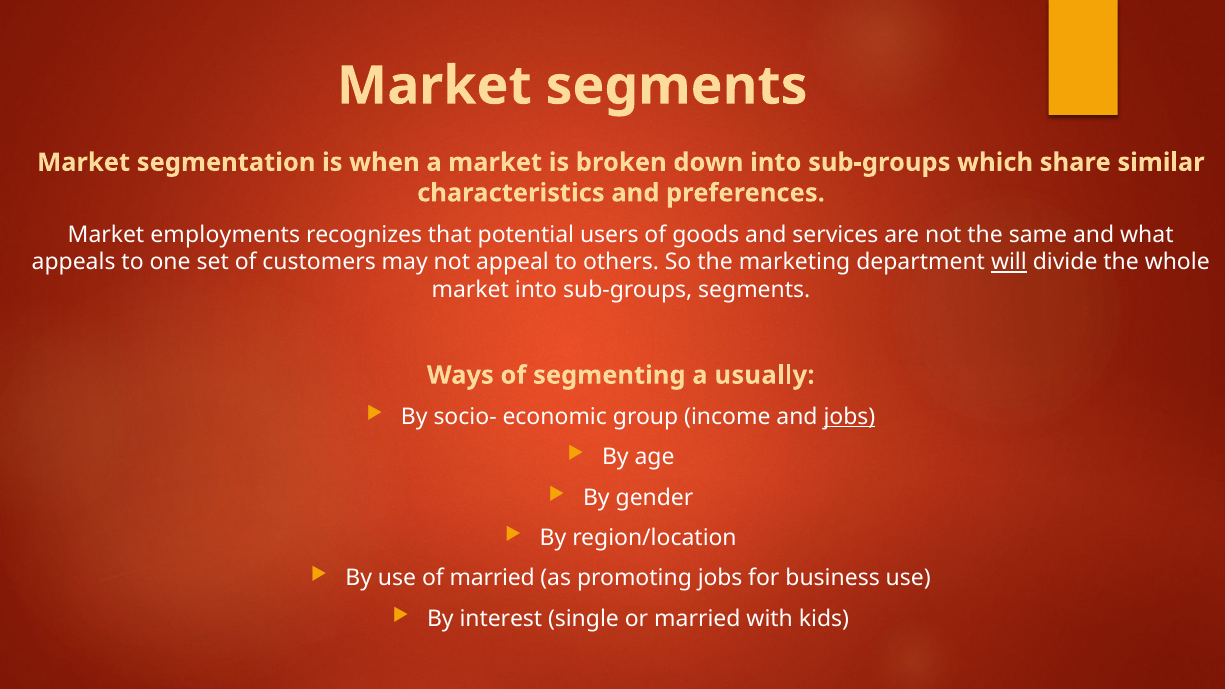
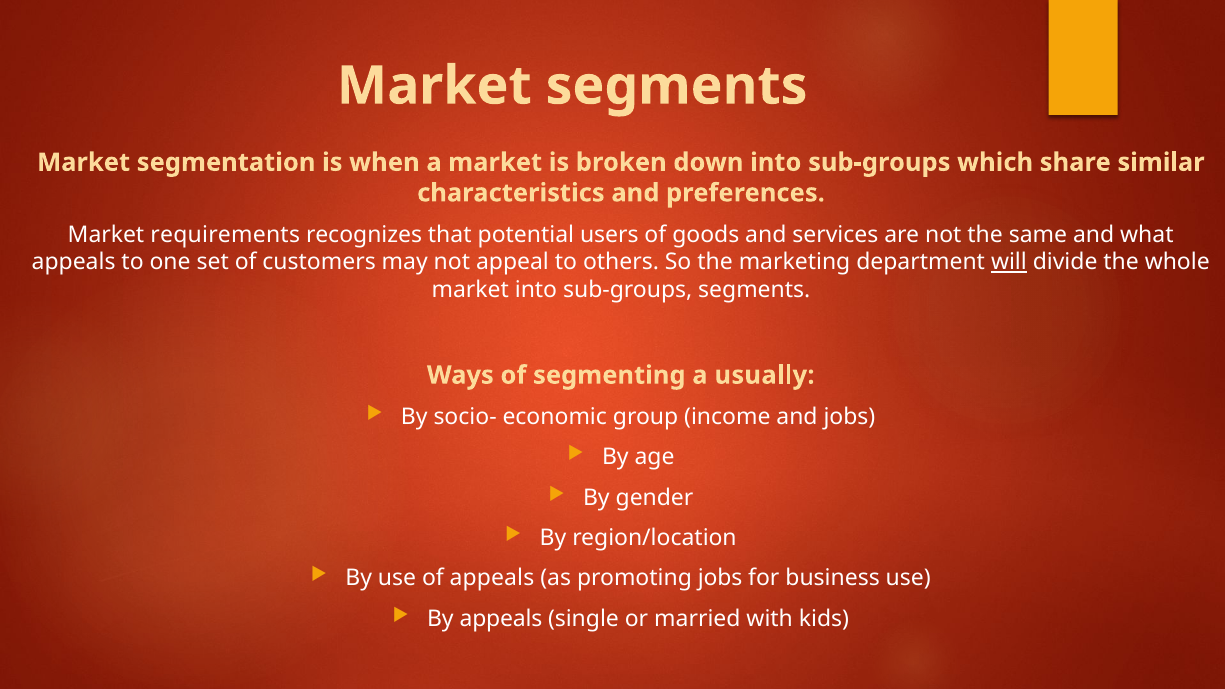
employments: employments -> requirements
jobs at (849, 417) underline: present -> none
of married: married -> appeals
By interest: interest -> appeals
